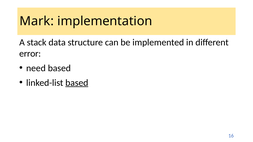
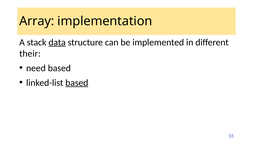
Mark: Mark -> Array
data underline: none -> present
error: error -> their
